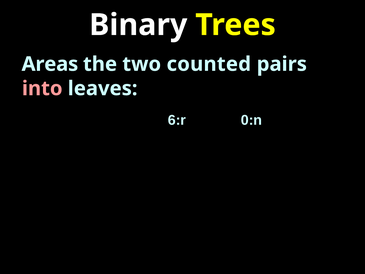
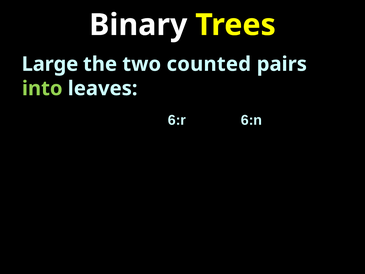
Areas: Areas -> Large
into colour: pink -> light green
0:n: 0:n -> 6:n
